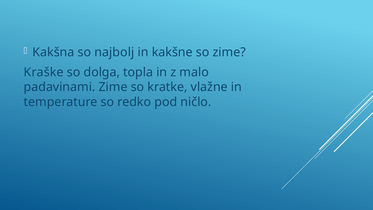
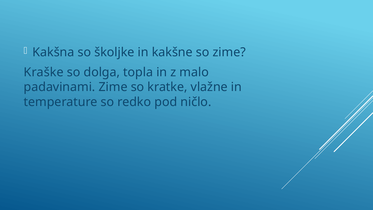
najbolj: najbolj -> školjke
